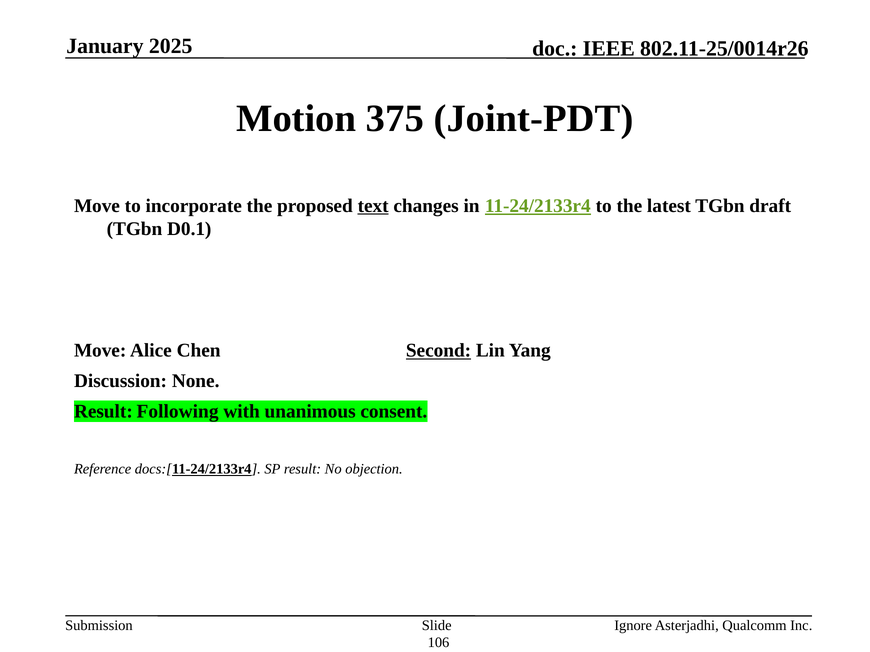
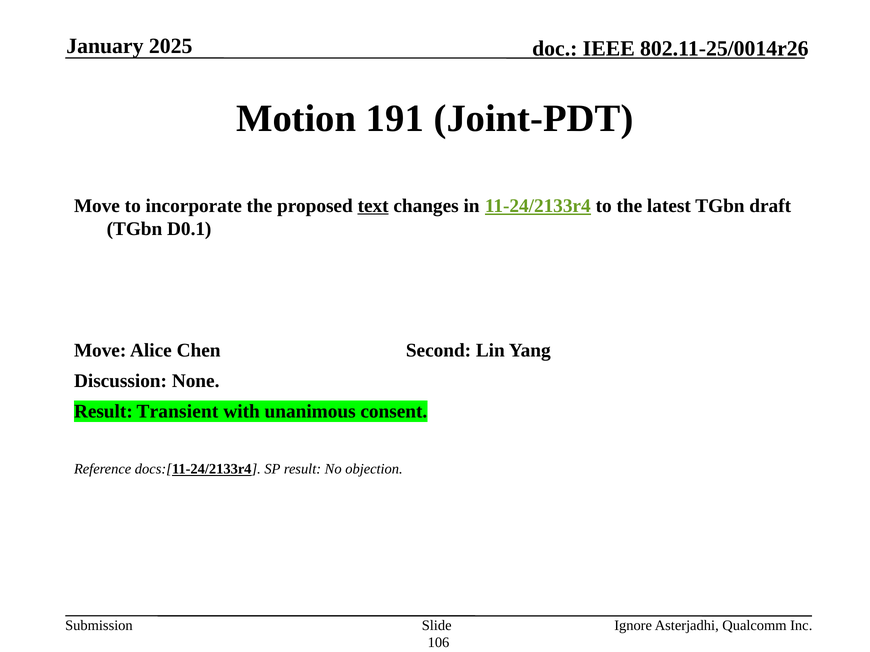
375: 375 -> 191
Second underline: present -> none
Following: Following -> Transient
